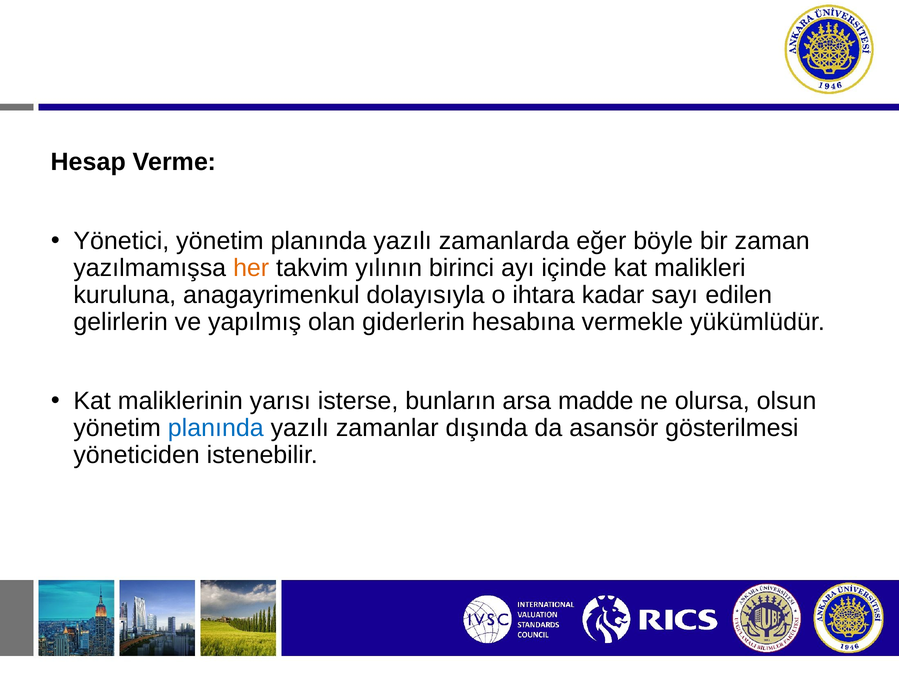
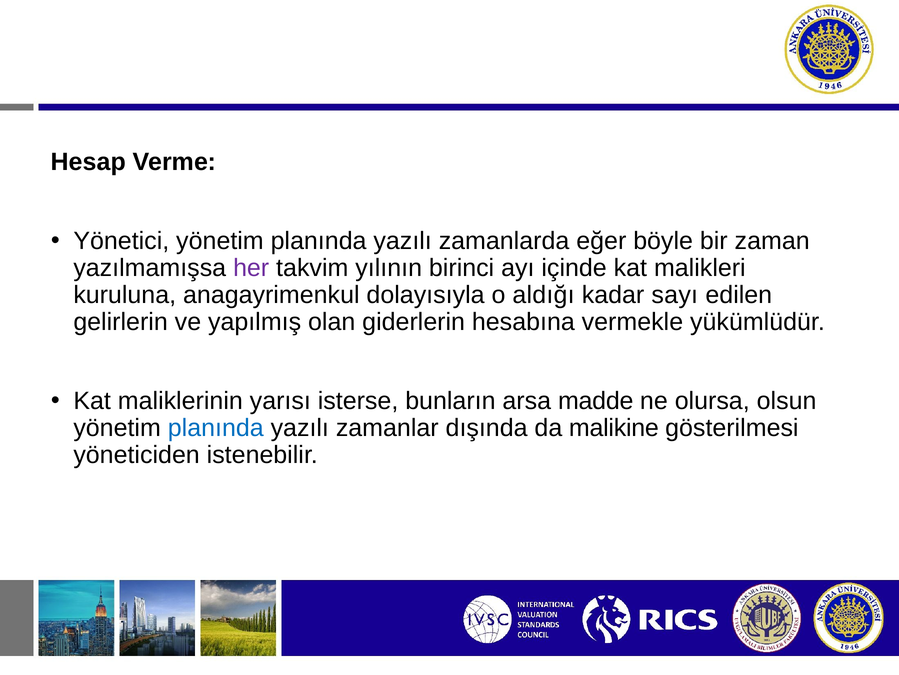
her colour: orange -> purple
ihtara: ihtara -> aldığı
asansör: asansör -> malikine
